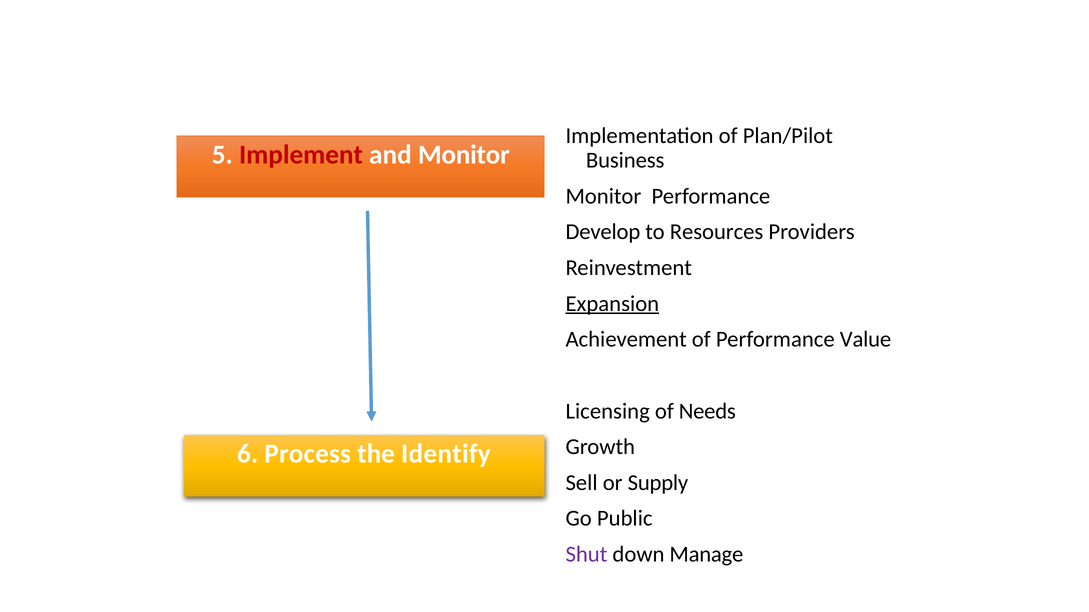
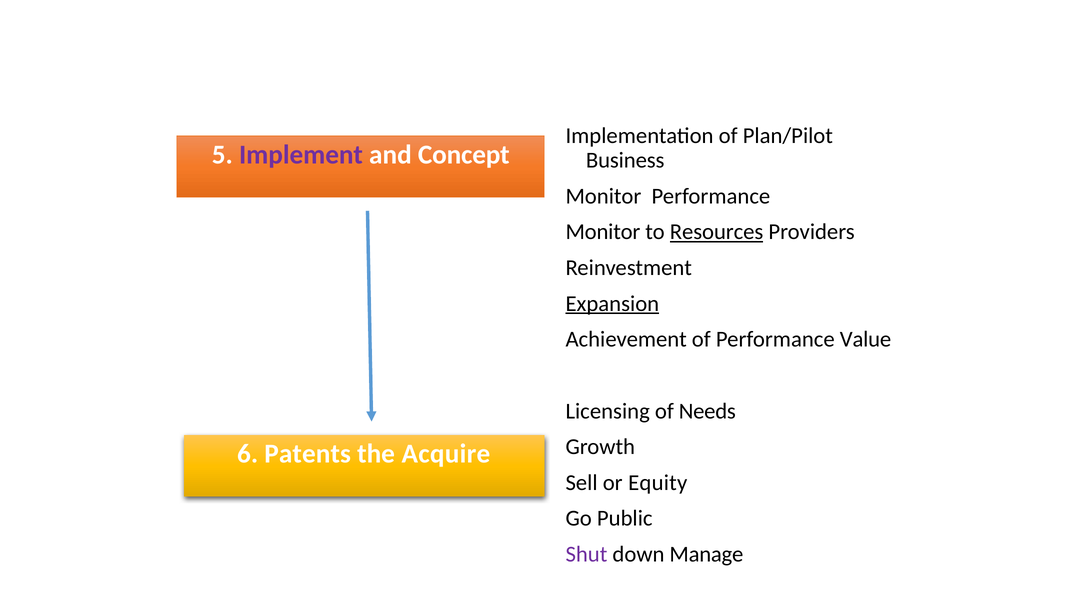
Implement colour: red -> purple
and Monitor: Monitor -> Concept
Develop at (603, 232): Develop -> Monitor
Resources underline: none -> present
Process: Process -> Patents
Identify: Identify -> Acquire
Supply: Supply -> Equity
